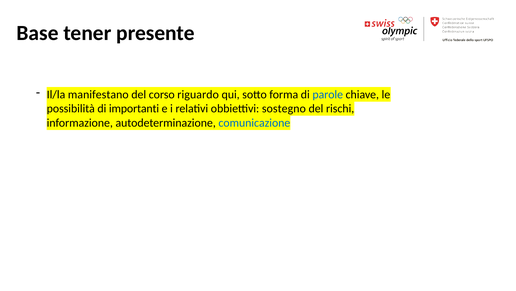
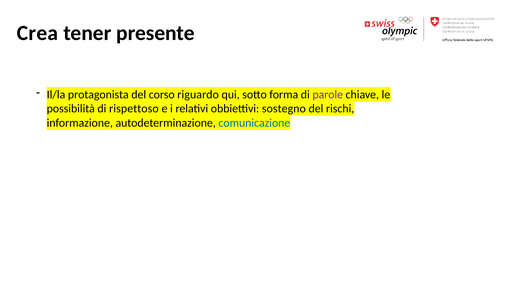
Base: Base -> Crea
manifestano: manifestano -> protagonista
parole colour: blue -> purple
importanti: importanti -> rispettoso
